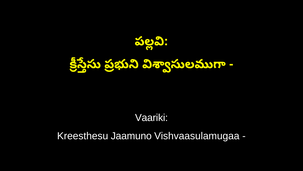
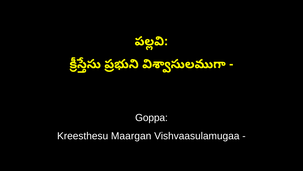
Vaariki: Vaariki -> Goppa
Jaamuno: Jaamuno -> Maargan
